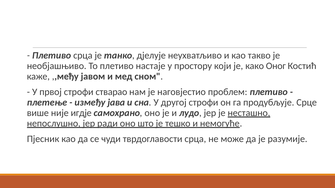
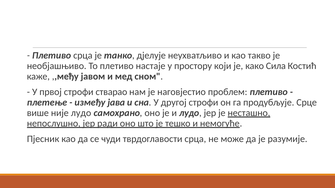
Оног: Оног -> Сила
није игдје: игдје -> лудо
